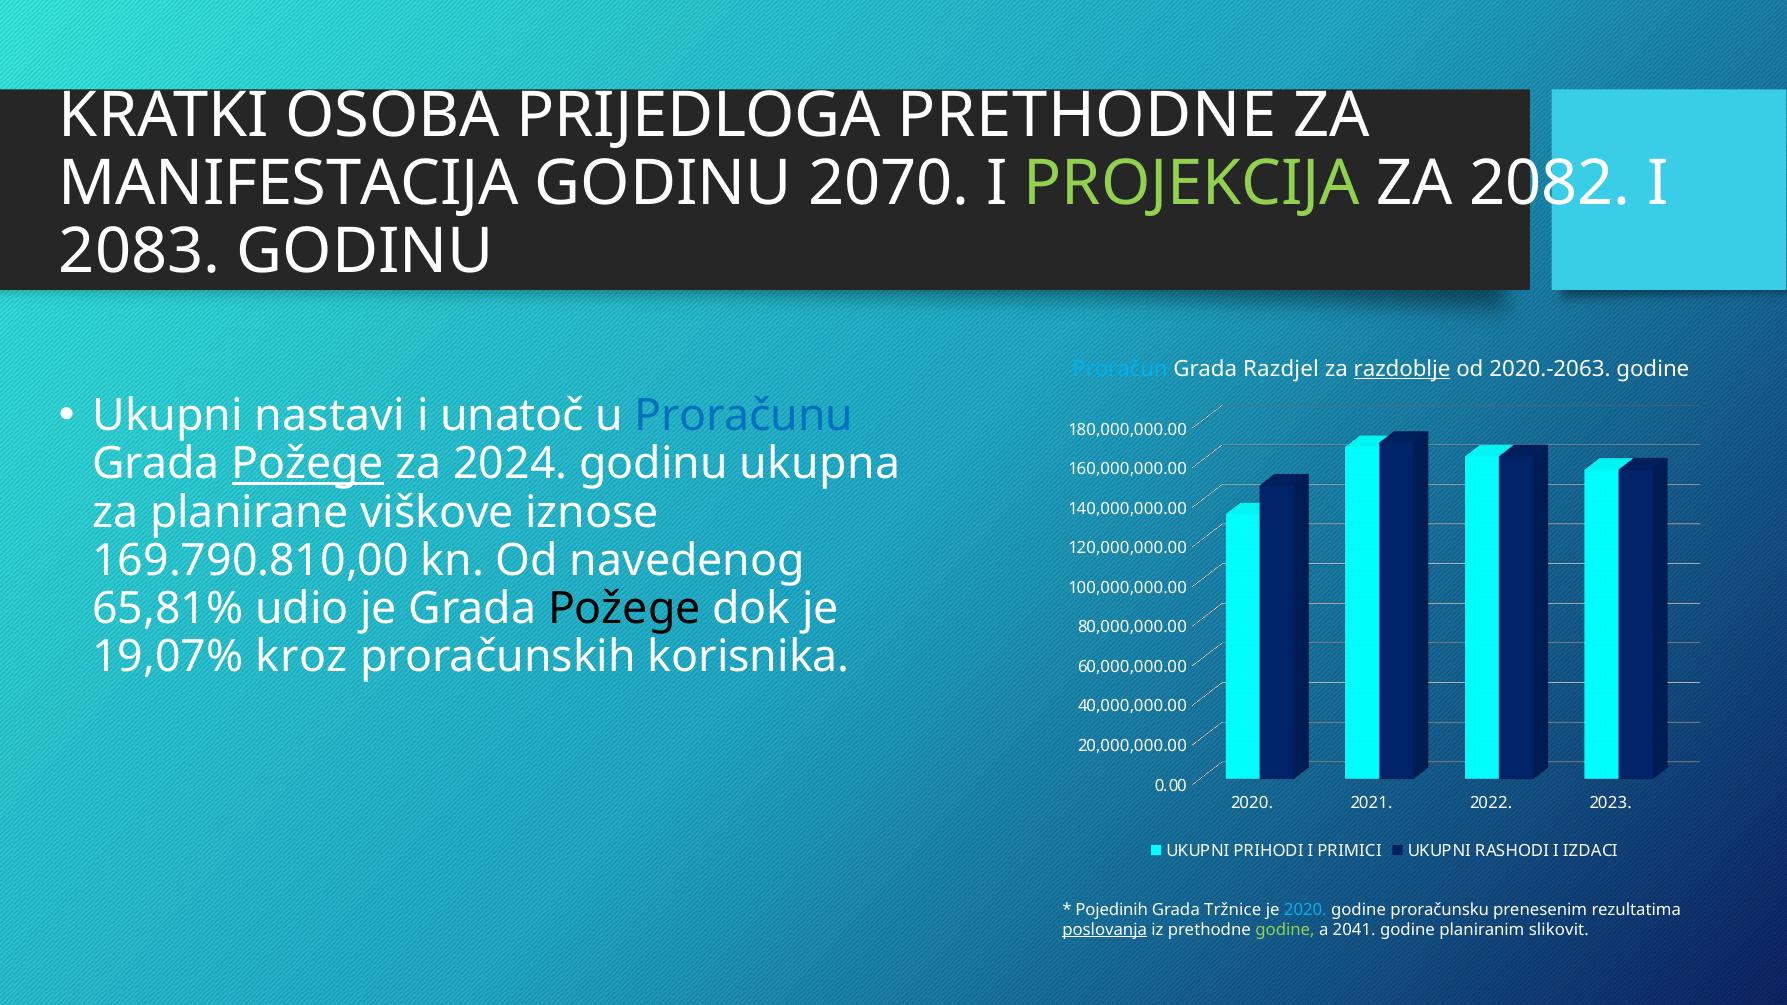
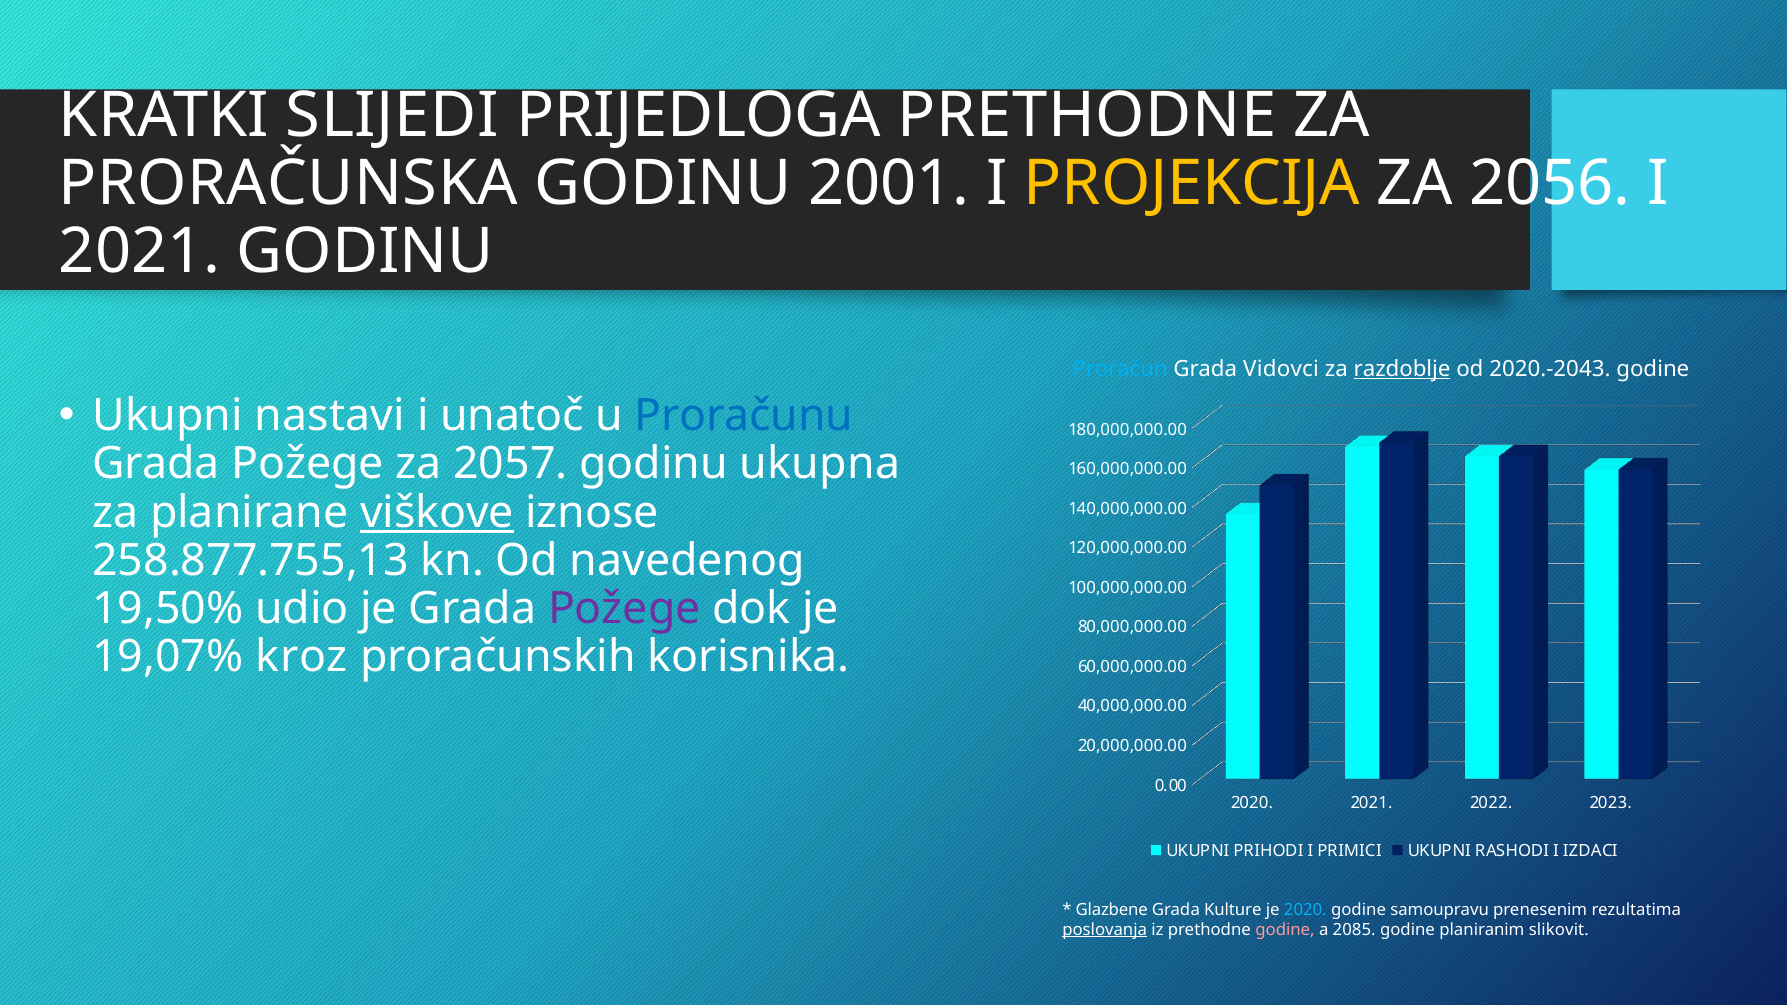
OSOBA: OSOBA -> SLIJEDI
MANIFESTACIJA: MANIFESTACIJA -> PRORAČUNSKA
2070: 2070 -> 2001
PROJEKCIJA colour: light green -> yellow
2082: 2082 -> 2056
2083 at (140, 252): 2083 -> 2021
Razdjel: Razdjel -> Vidovci
2020.-2063: 2020.-2063 -> 2020.-2043
Požege at (308, 464) underline: present -> none
2024: 2024 -> 2057
viškove underline: none -> present
169.790.810,00: 169.790.810,00 -> 258.877.755,13
65,81%: 65,81% -> 19,50%
Požege at (624, 609) colour: black -> purple
Pojedinih: Pojedinih -> Glazbene
Tržnice: Tržnice -> Kulture
proračunsku: proračunsku -> samoupravu
godine at (1285, 930) colour: light green -> pink
2041: 2041 -> 2085
